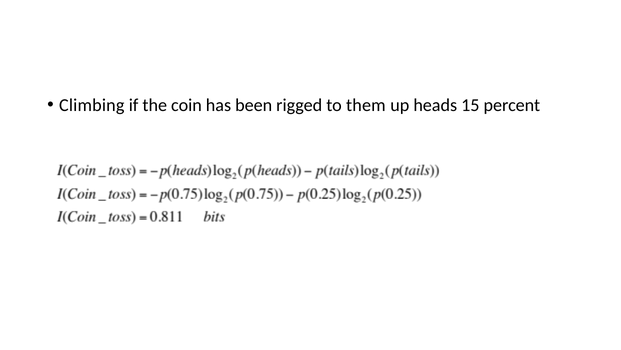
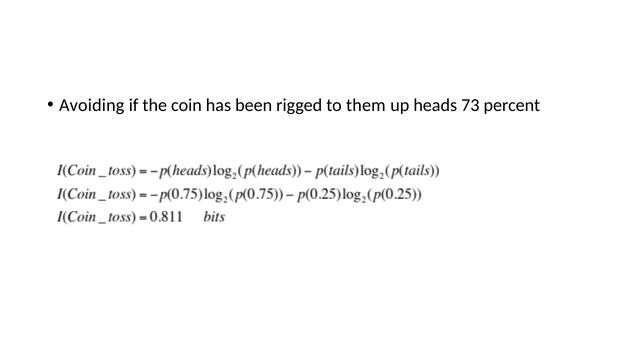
Climbing: Climbing -> Avoiding
15: 15 -> 73
